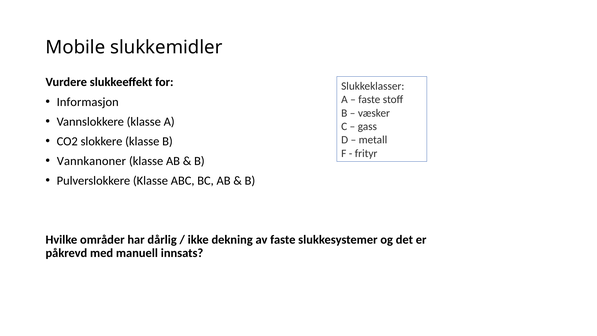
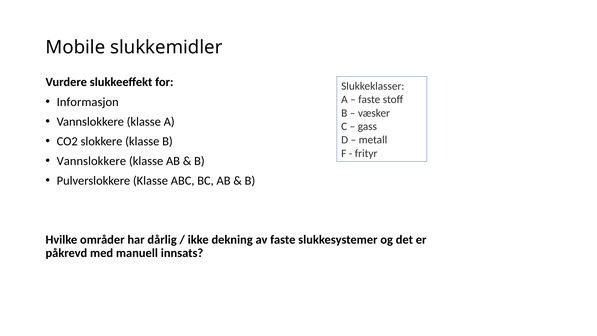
Vannkanoner at (91, 161): Vannkanoner -> Vannslokkere
